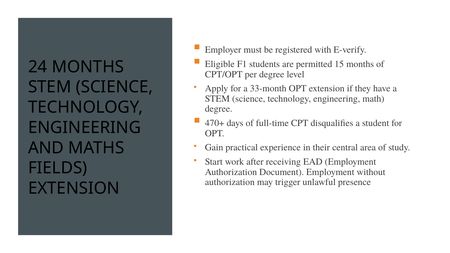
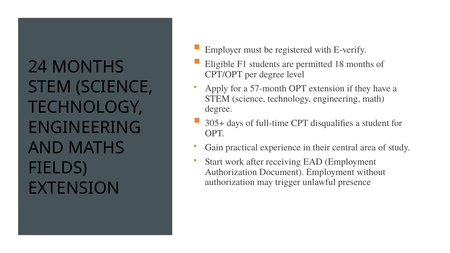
15: 15 -> 18
33-month: 33-month -> 57-month
470+: 470+ -> 305+
